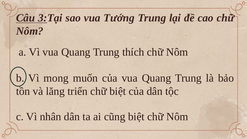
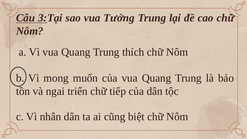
lăng: lăng -> ngai
chữ biệt: biệt -> tiếp
